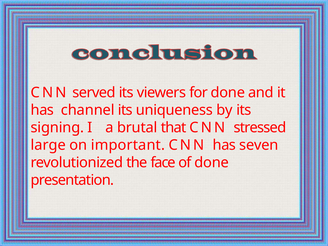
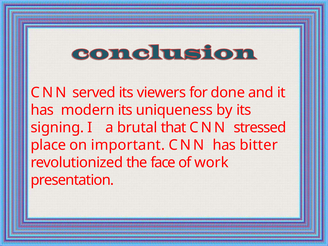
channel: channel -> modern
large: large -> place
seven: seven -> bitter
of done: done -> work
